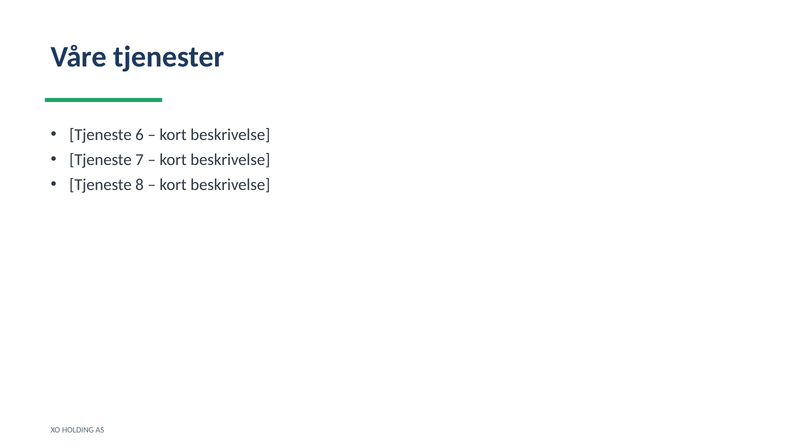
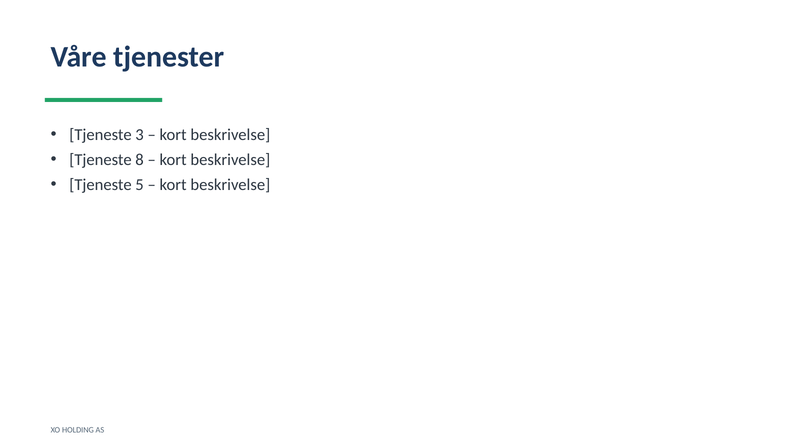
6: 6 -> 3
7: 7 -> 8
8: 8 -> 5
